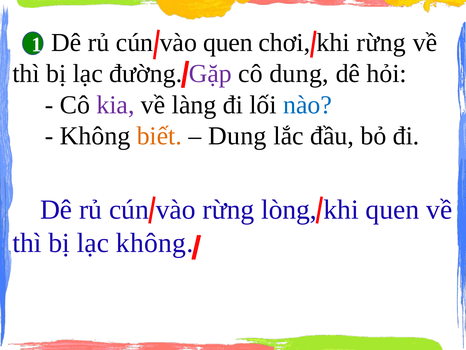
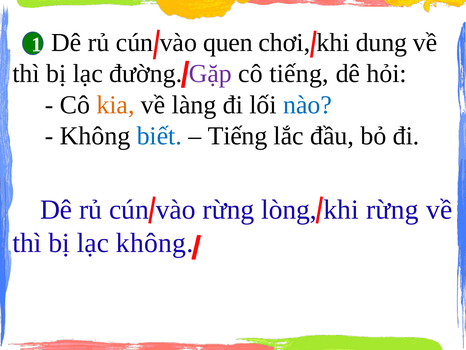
khi rừng: rừng -> dung
cô dung: dung -> tiếng
kia colour: purple -> orange
biết colour: orange -> blue
Dung at (237, 136): Dung -> Tiếng
khi quen: quen -> rừng
